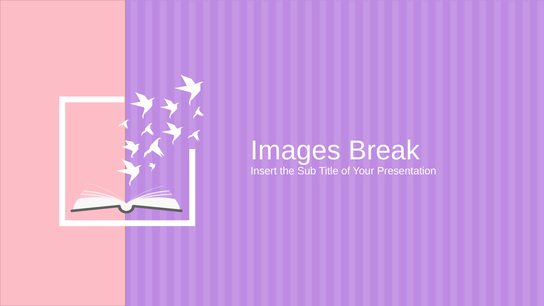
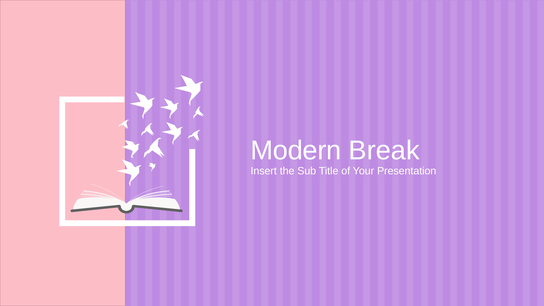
Images: Images -> Modern
